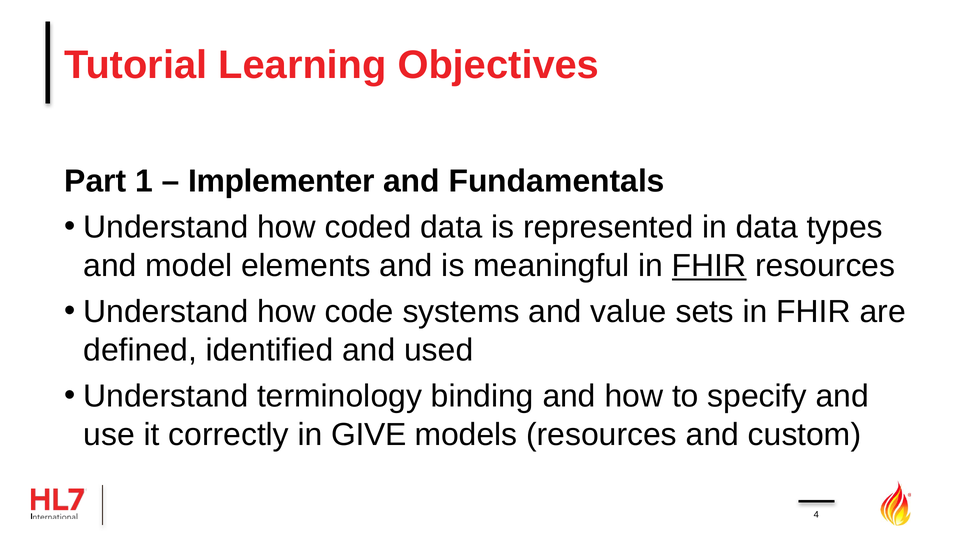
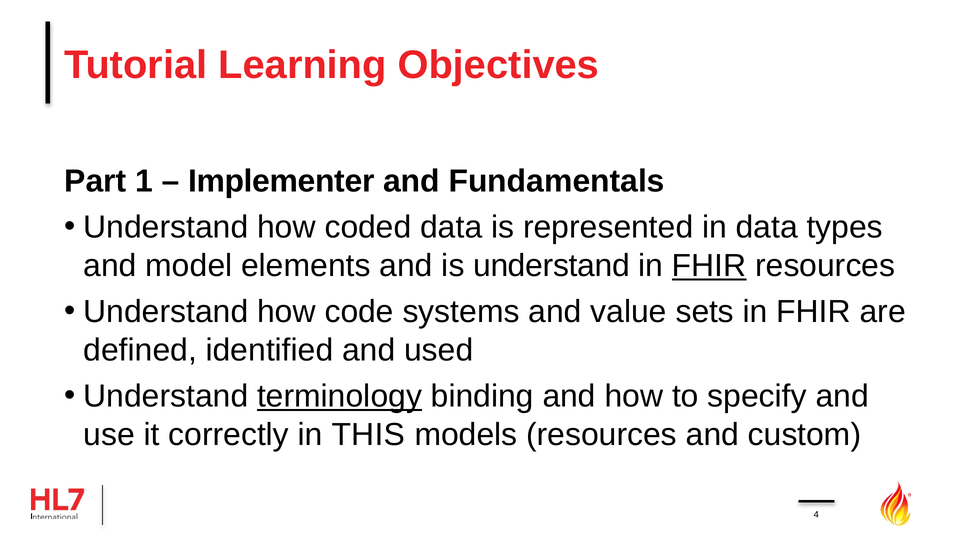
is meaningful: meaningful -> understand
terminology underline: none -> present
GIVE: GIVE -> THIS
